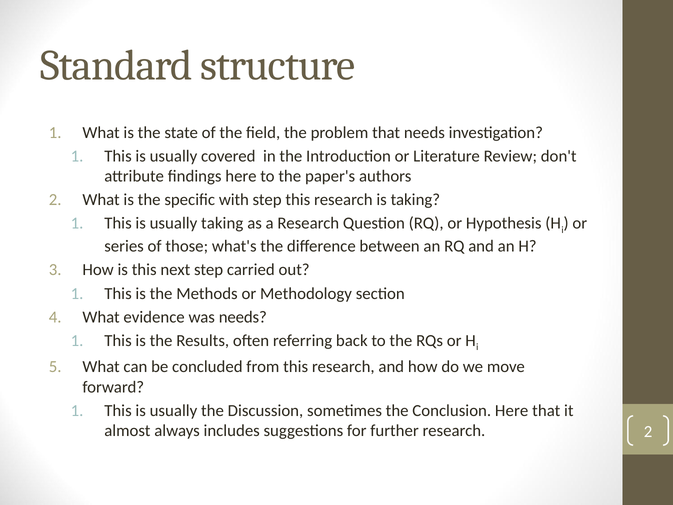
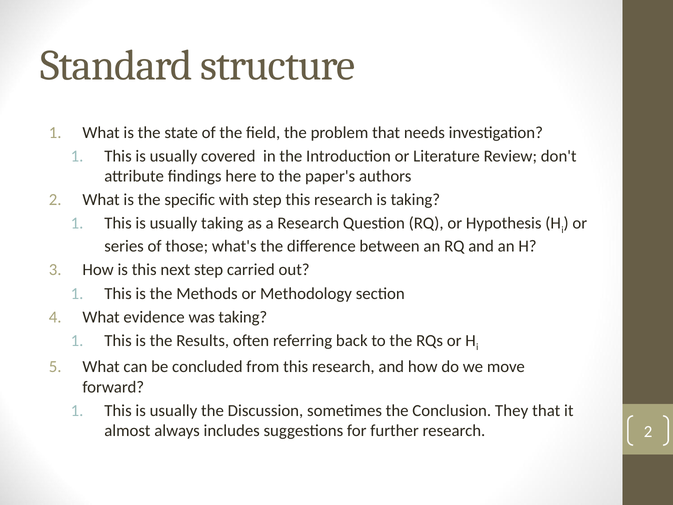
was needs: needs -> taking
Conclusion Here: Here -> They
